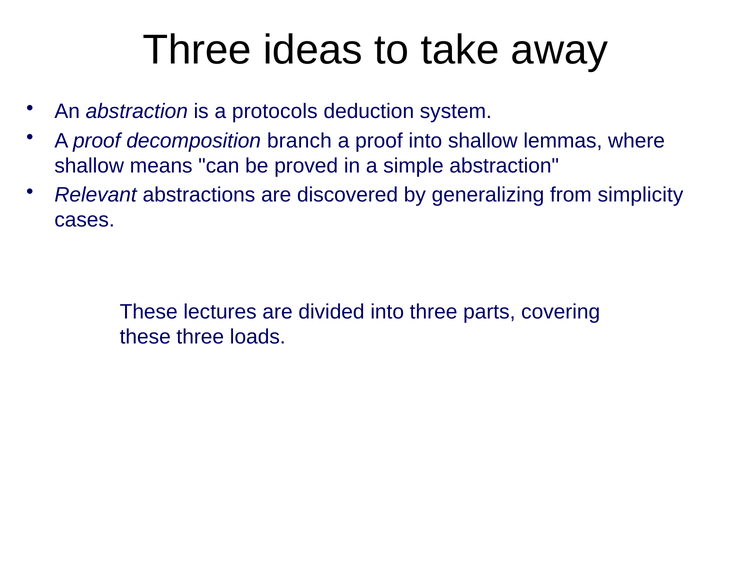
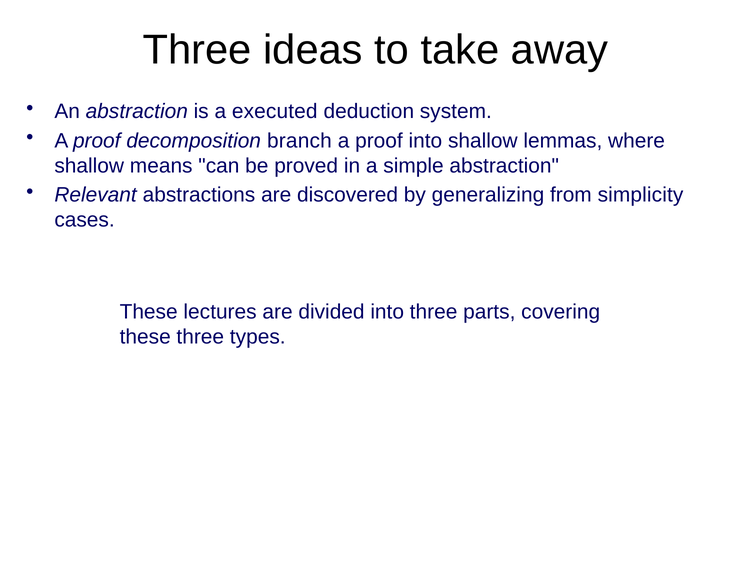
protocols: protocols -> executed
loads: loads -> types
